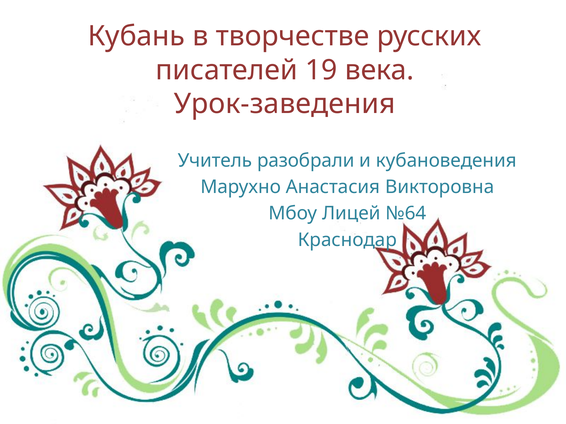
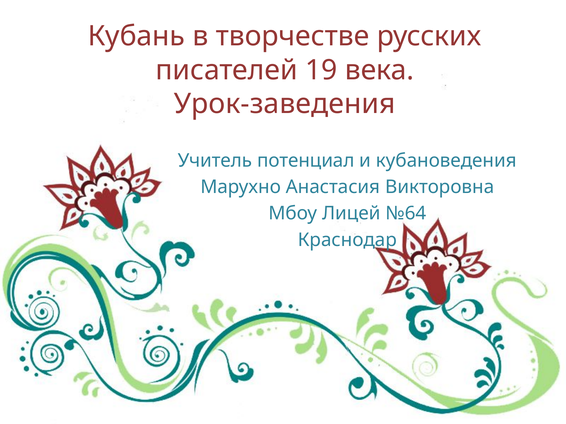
разобрали: разобрали -> потенциал
